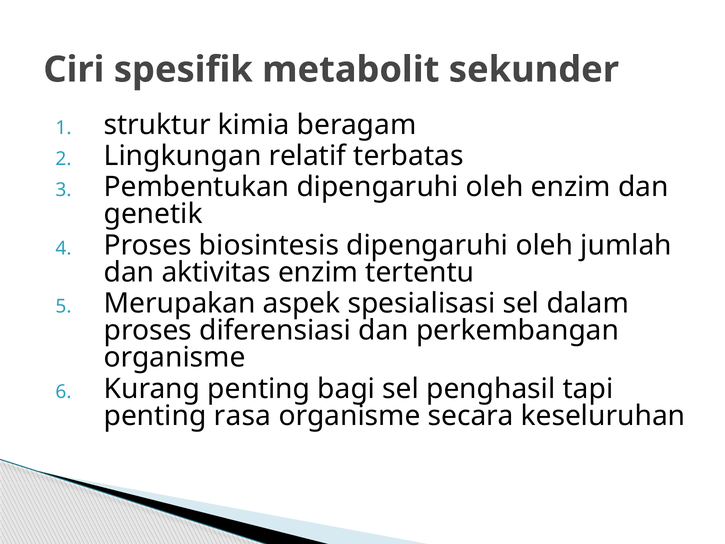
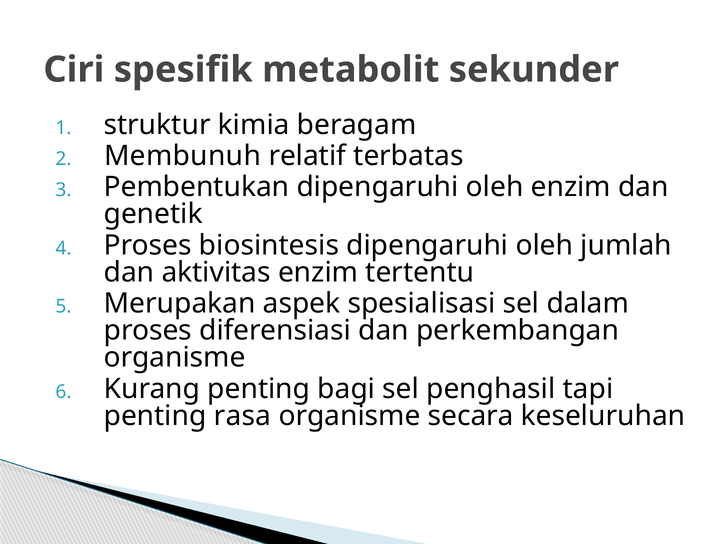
Lingkungan: Lingkungan -> Membunuh
